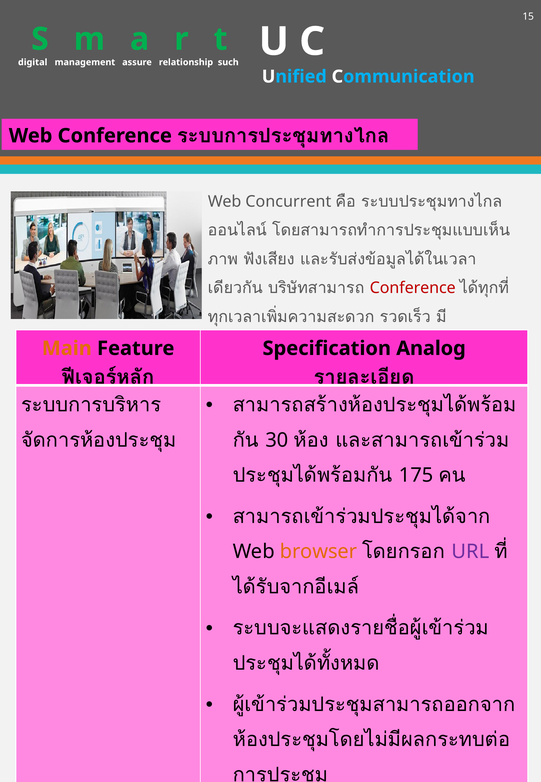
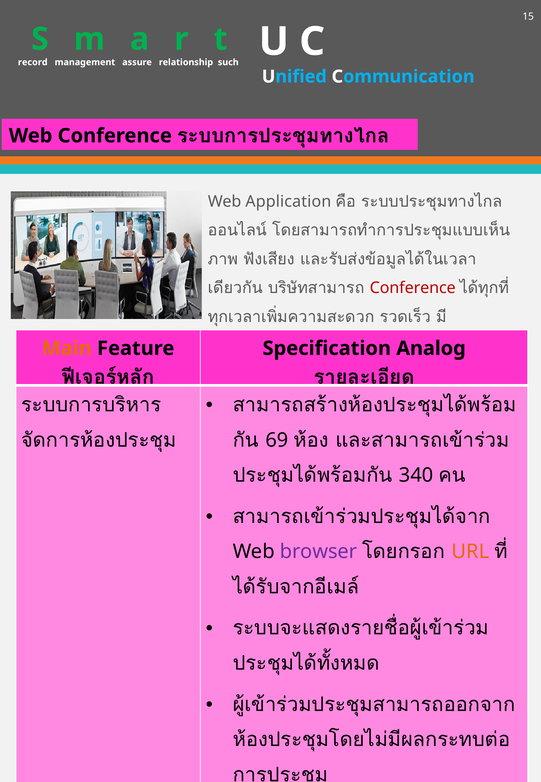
digital: digital -> record
Concurrent: Concurrent -> Application
30: 30 -> 69
175: 175 -> 340
browser colour: orange -> purple
URL colour: purple -> orange
